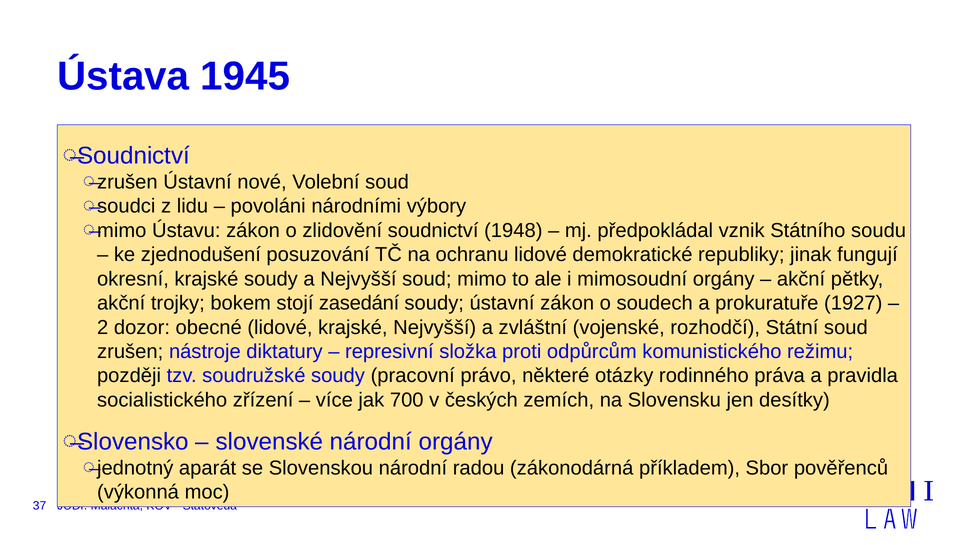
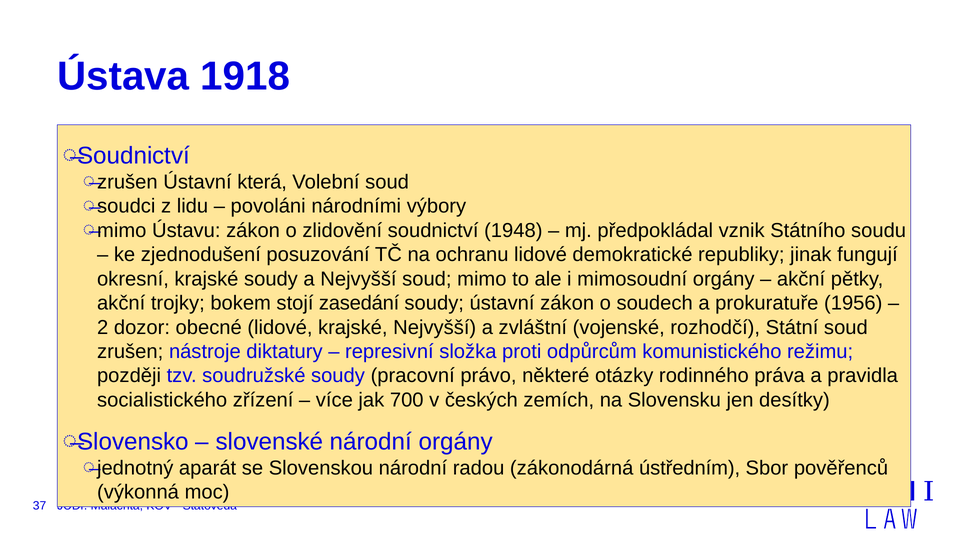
1945: 1945 -> 1918
nové: nové -> která
1927: 1927 -> 1956
příkladem: příkladem -> ústředním
